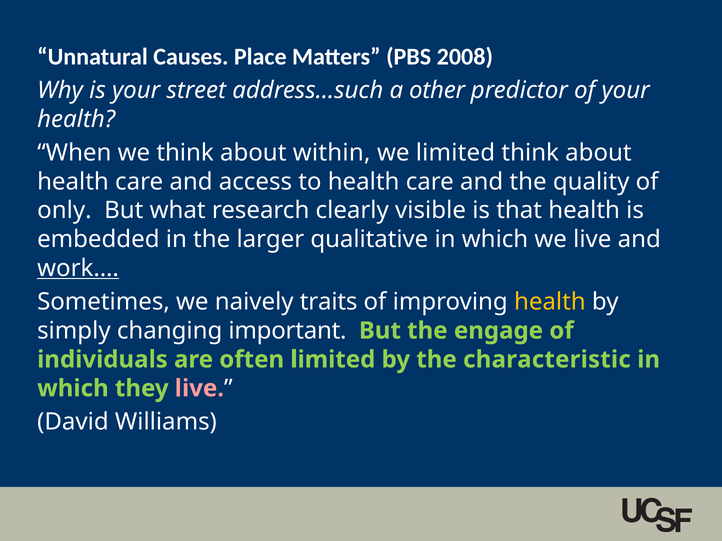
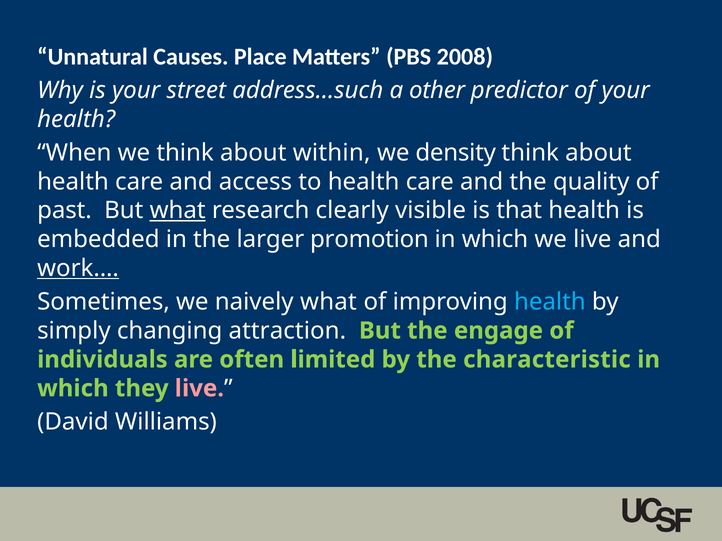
we limited: limited -> density
only: only -> past
what at (178, 211) underline: none -> present
qualitative: qualitative -> promotion
naively traits: traits -> what
health at (550, 302) colour: yellow -> light blue
important: important -> attraction
